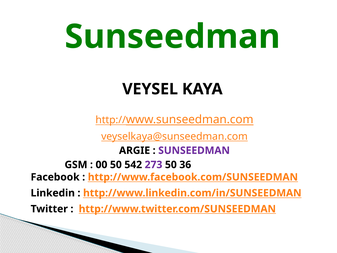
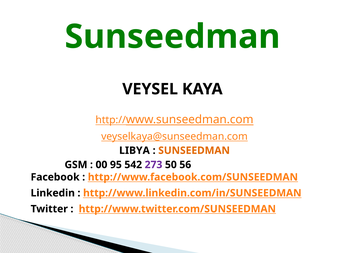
ARGIE: ARGIE -> LIBYA
SUNSEEDMAN at (194, 150) colour: purple -> orange
00 50: 50 -> 95
36: 36 -> 56
